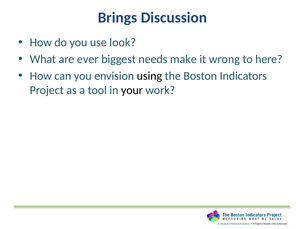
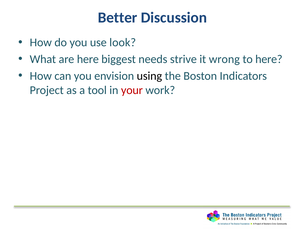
Brings: Brings -> Better
are ever: ever -> here
make: make -> strive
your colour: black -> red
